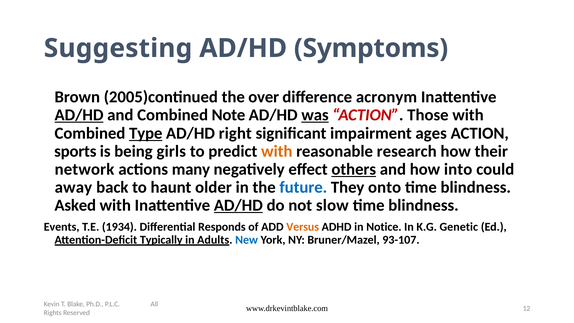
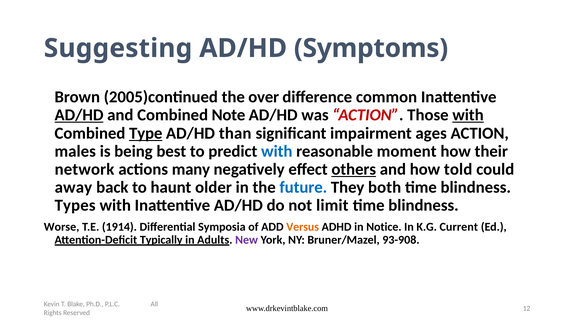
acronym: acronym -> common
was underline: present -> none
with at (468, 115) underline: none -> present
right: right -> than
sports: sports -> males
girls: girls -> best
with at (277, 151) colour: orange -> blue
research: research -> moment
into: into -> told
onto: onto -> both
Asked: Asked -> Types
AD/HD at (238, 205) underline: present -> none
slow: slow -> limit
Events: Events -> Worse
1934: 1934 -> 1914
Responds: Responds -> Symposia
Genetic: Genetic -> Current
New colour: blue -> purple
93-107: 93-107 -> 93-908
